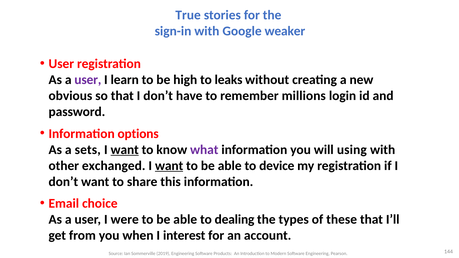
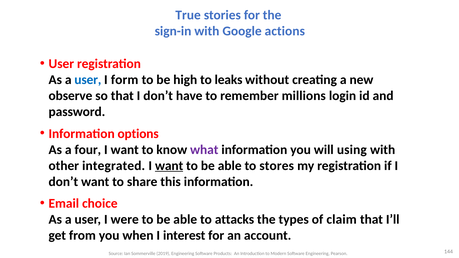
weaker: weaker -> actions
user at (88, 80) colour: purple -> blue
learn: learn -> form
obvious: obvious -> observe
sets: sets -> four
want at (125, 150) underline: present -> none
exchanged: exchanged -> integrated
device: device -> stores
dealing: dealing -> attacks
these: these -> claim
